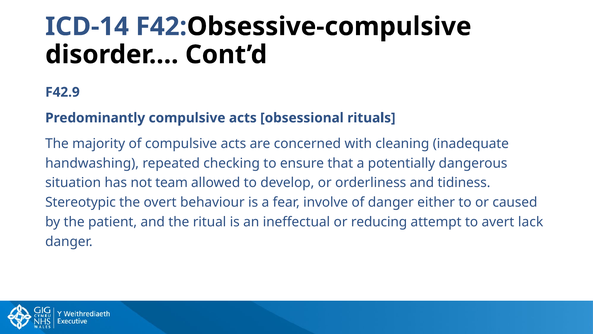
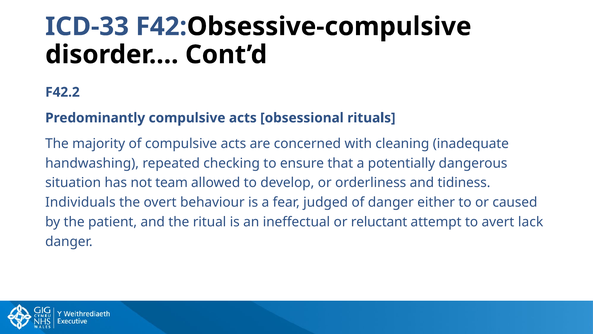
ICD-14: ICD-14 -> ICD-33
F42.9: F42.9 -> F42.2
Stereotypic: Stereotypic -> Individuals
involve: involve -> judged
reducing: reducing -> reluctant
